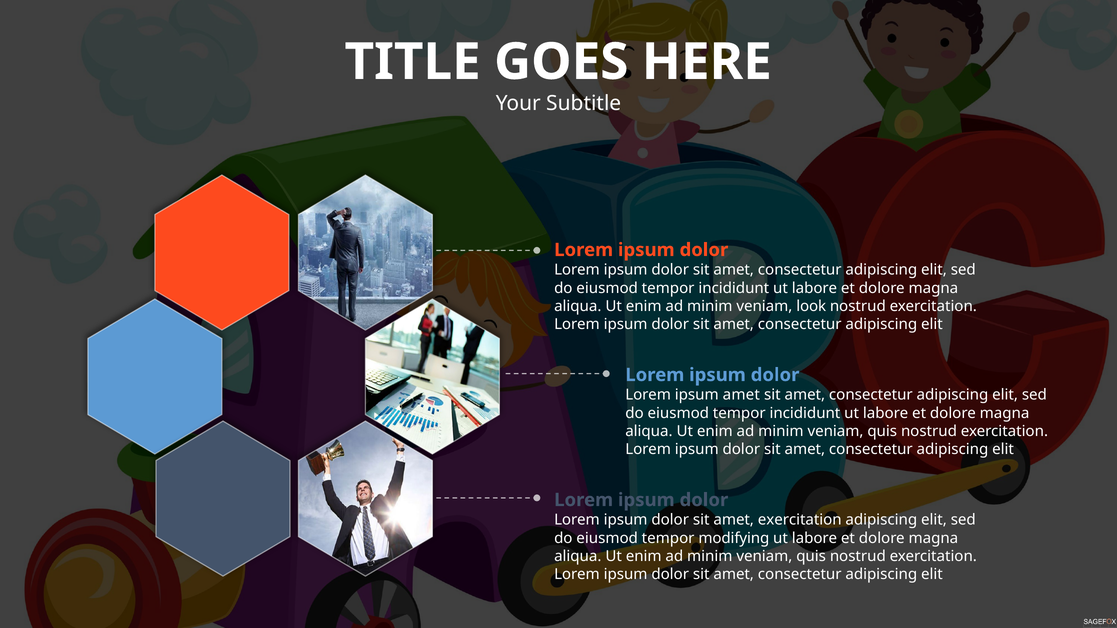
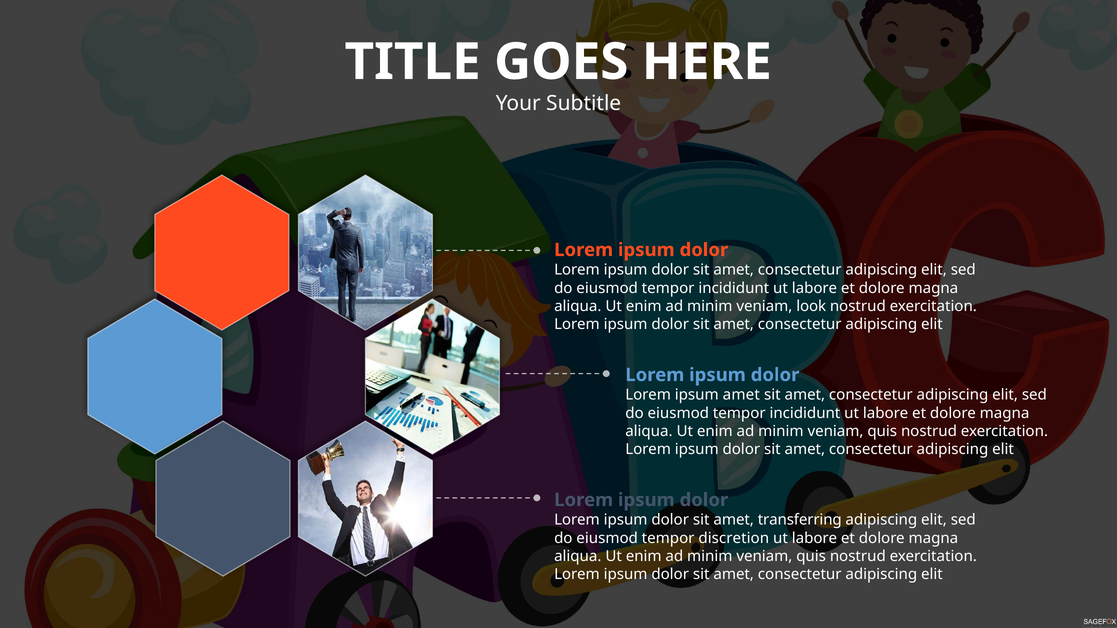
amet exercitation: exercitation -> transferring
modifying: modifying -> discretion
